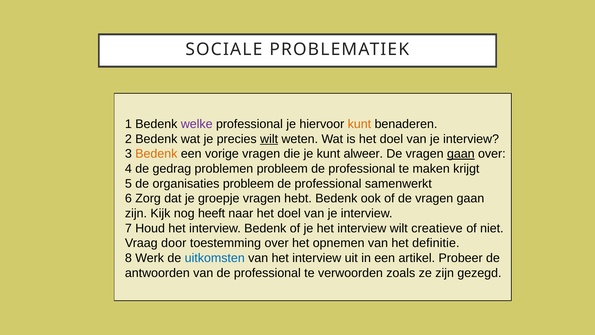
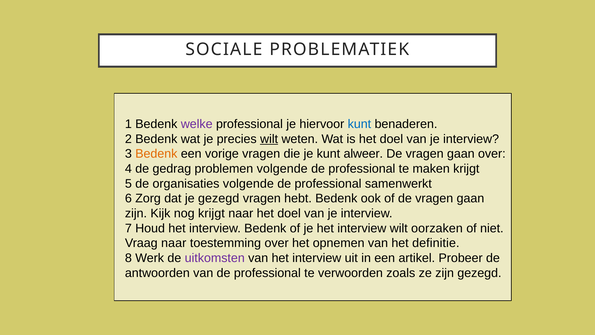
kunt at (359, 124) colour: orange -> blue
gaan at (461, 154) underline: present -> none
problemen probleem: probleem -> volgende
organisaties probleem: probleem -> volgende
je groepje: groepje -> gezegd
nog heeft: heeft -> krijgt
creatieve: creatieve -> oorzaken
Vraag door: door -> naar
uitkomsten colour: blue -> purple
